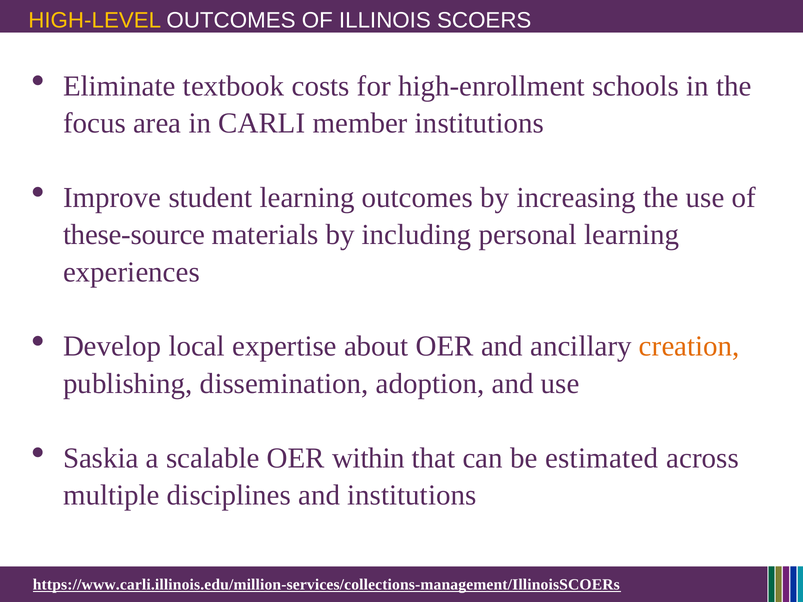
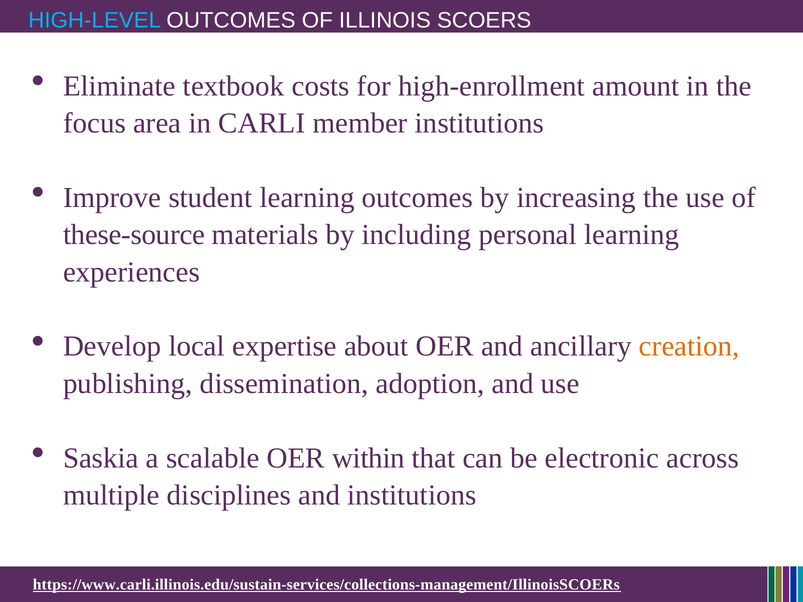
HIGH-LEVEL colour: yellow -> light blue
schools: schools -> amount
estimated: estimated -> electronic
https://www.carli.illinois.edu/million-services/collections-management/IllinoisSCOERs: https://www.carli.illinois.edu/million-services/collections-management/IllinoisSCOERs -> https://www.carli.illinois.edu/sustain-services/collections-management/IllinoisSCOERs
